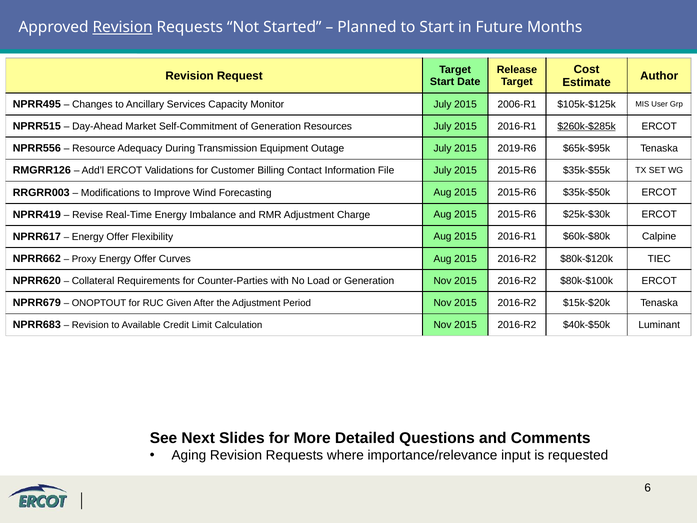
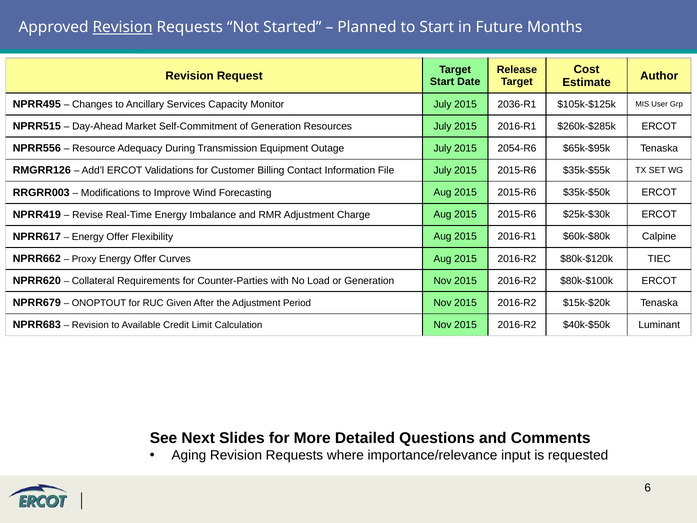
2006-R1: 2006-R1 -> 2036-R1
$260k-$285k underline: present -> none
2019-R6: 2019-R6 -> 2054-R6
